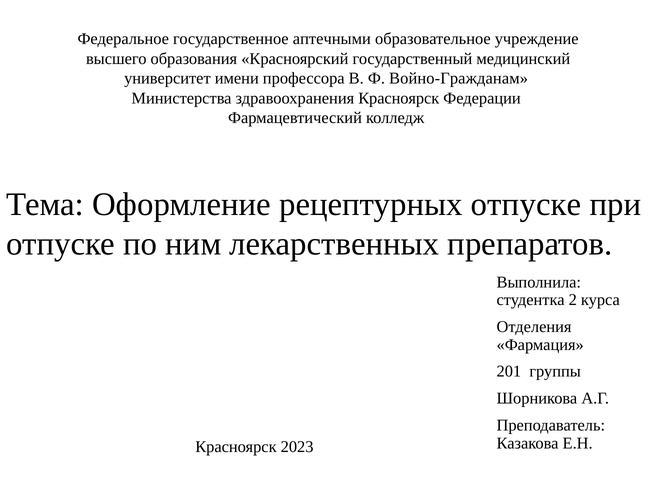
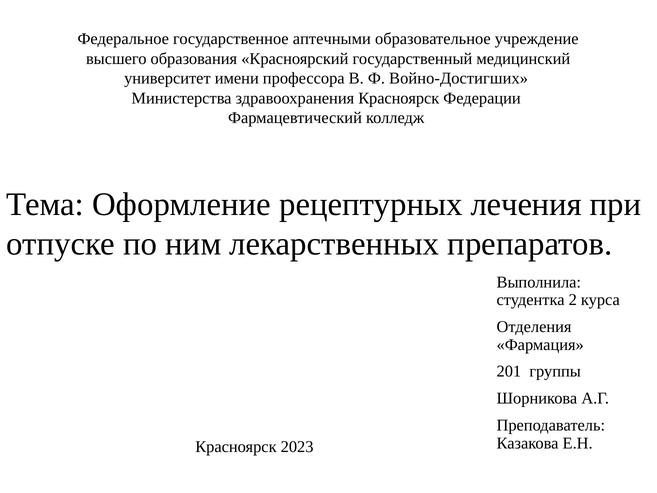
Войно-Гражданам: Войно-Гражданам -> Войно-Достигших
рецептурных отпуске: отпуске -> лечения
